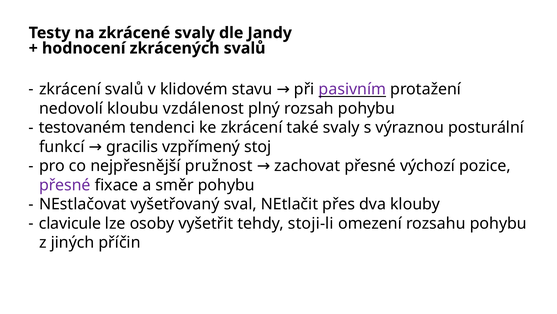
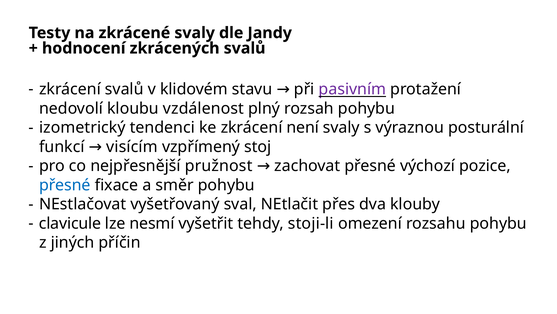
testovaném: testovaném -> izometrický
také: také -> není
gracilis: gracilis -> visícím
přesné at (65, 185) colour: purple -> blue
osoby: osoby -> nesmí
